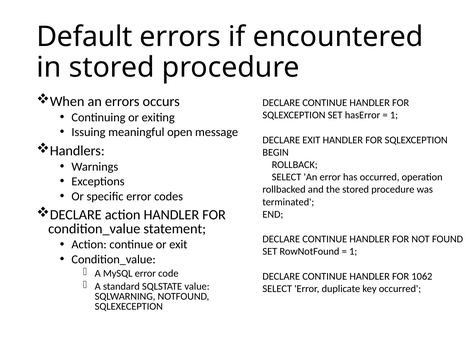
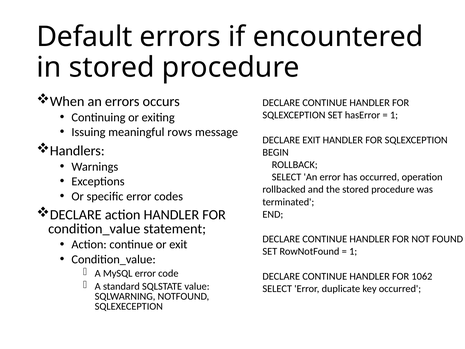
open: open -> rows
